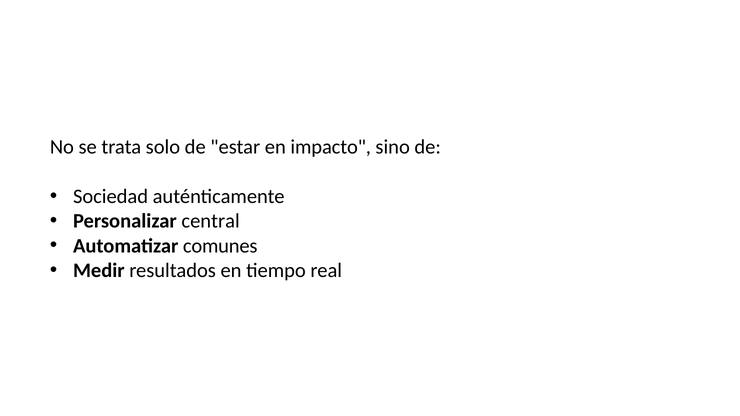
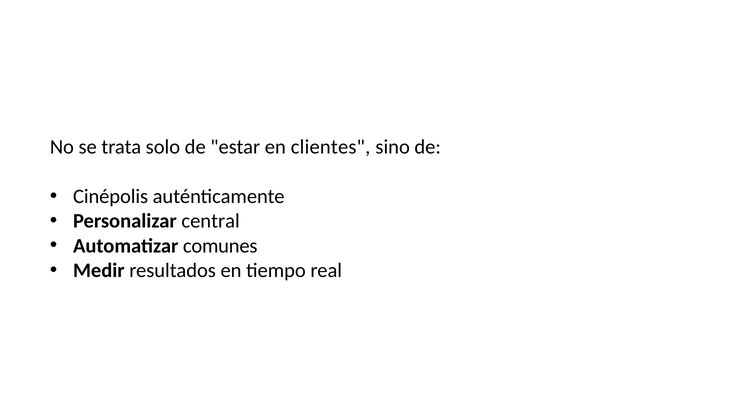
impacto: impacto -> clientes
Sociedad: Sociedad -> Cinépolis
